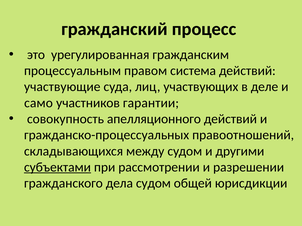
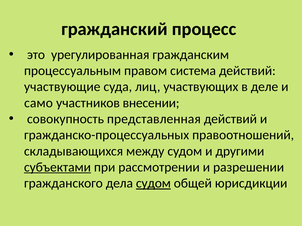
гарантии: гарантии -> внесении
апелляционного: апелляционного -> представленная
судом at (153, 184) underline: none -> present
